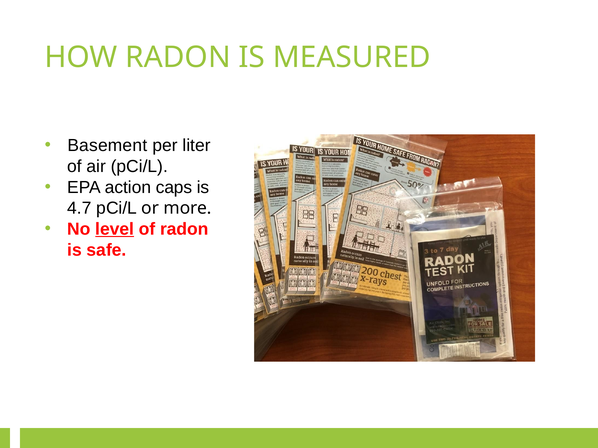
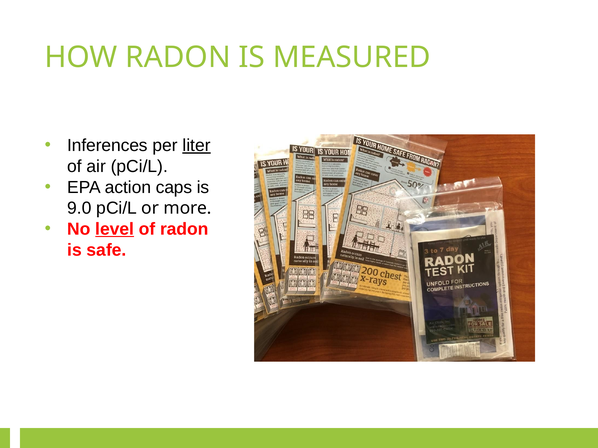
Basement: Basement -> Inferences
liter underline: none -> present
4.7: 4.7 -> 9.0
